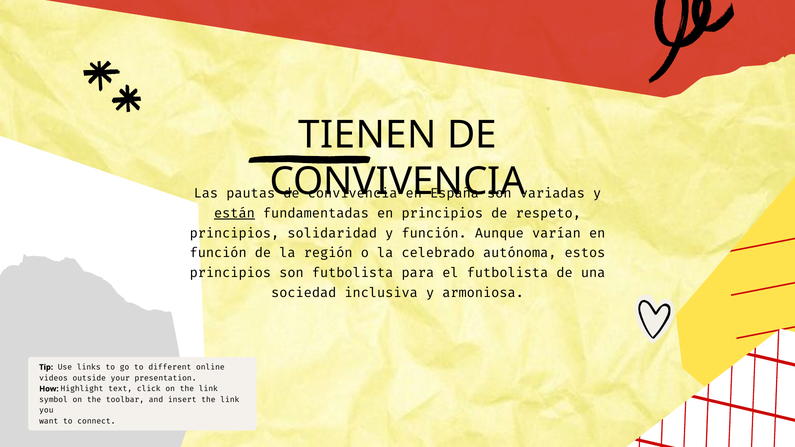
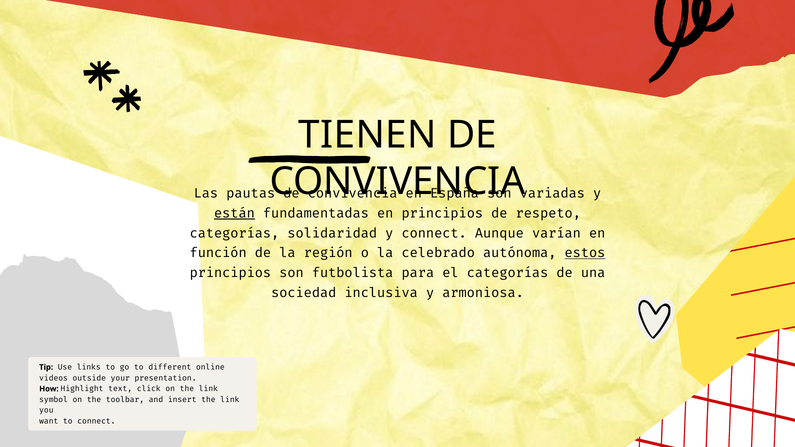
principios at (234, 233): principios -> categorías
y función: función -> connect
estos underline: none -> present
el futbolista: futbolista -> categorías
